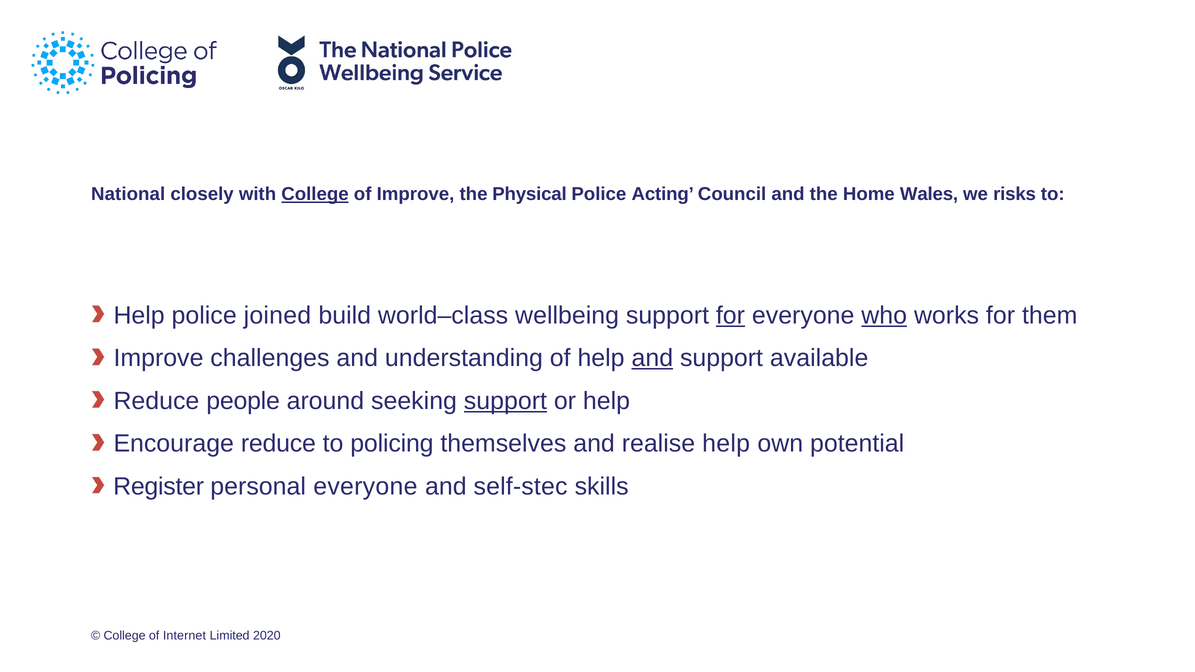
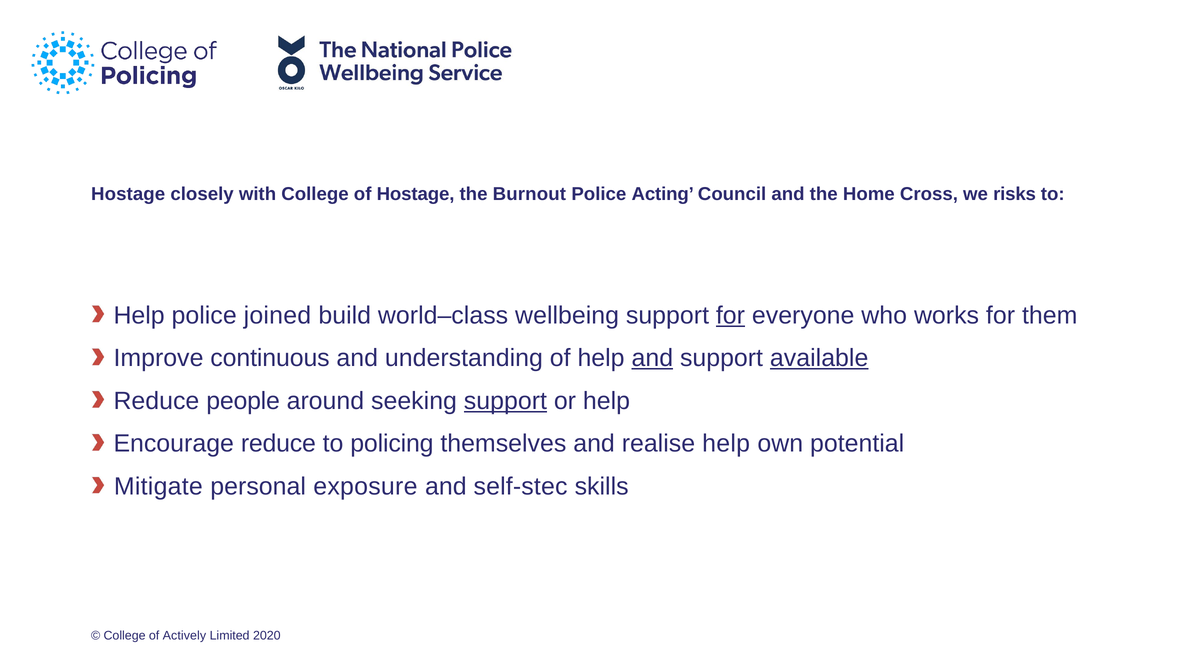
National at (128, 194): National -> Hostage
College at (315, 194) underline: present -> none
of Improve: Improve -> Hostage
Physical: Physical -> Burnout
Wales: Wales -> Cross
who underline: present -> none
challenges: challenges -> continuous
available underline: none -> present
Register: Register -> Mitigate
personal everyone: everyone -> exposure
Internet: Internet -> Actively
